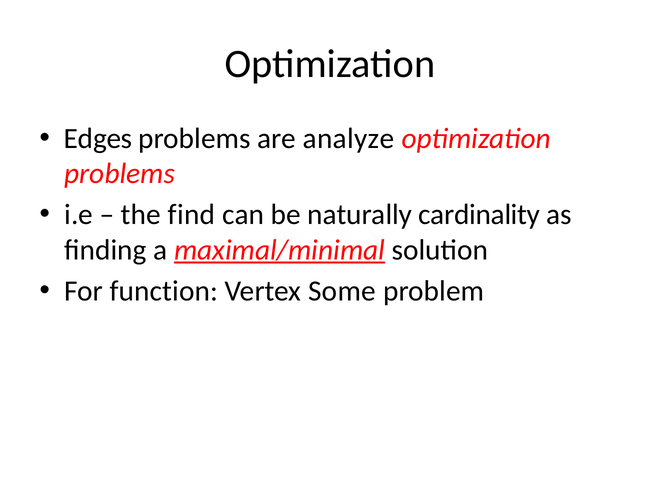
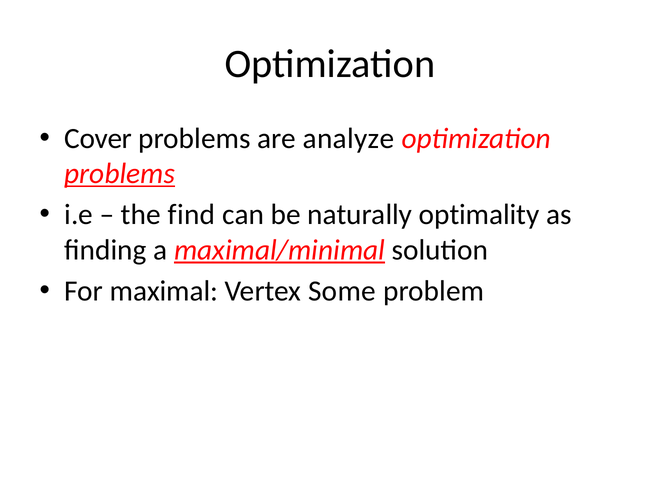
Edges: Edges -> Cover
problems at (120, 174) underline: none -> present
cardinality: cardinality -> optimality
function: function -> maximal
